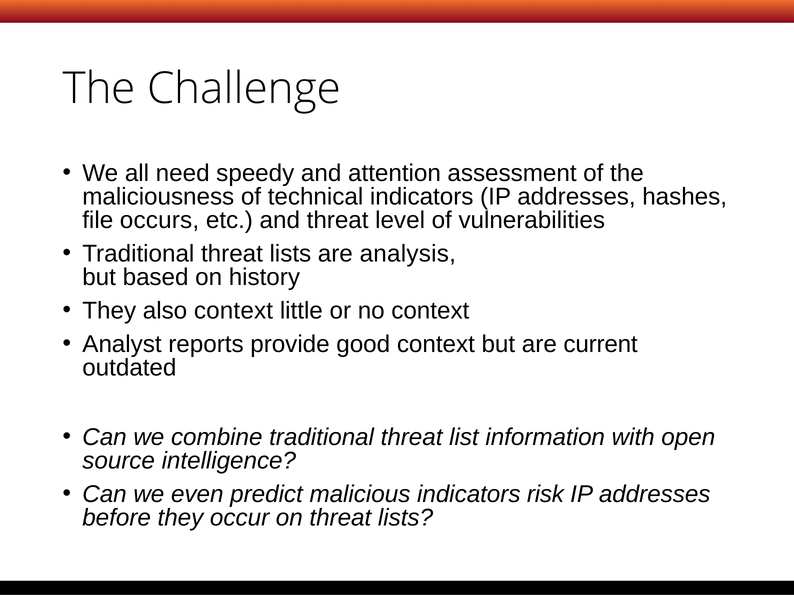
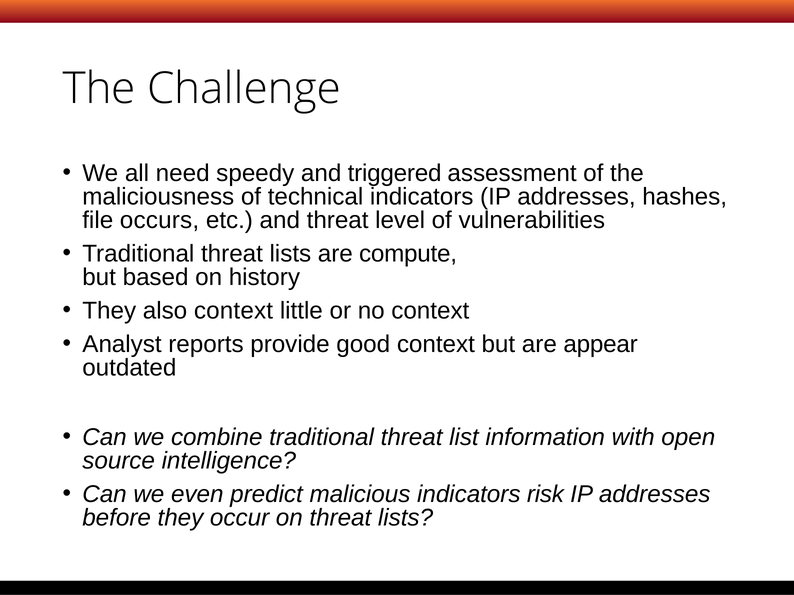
attention: attention -> triggered
analysis: analysis -> compute
current: current -> appear
